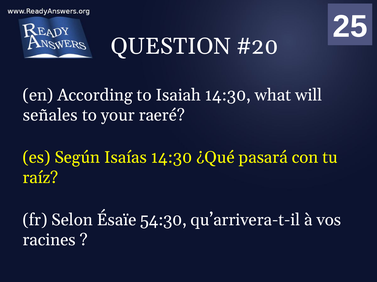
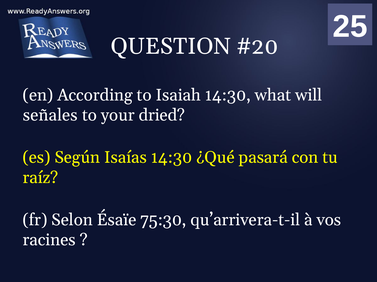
raeré: raeré -> dried
54:30: 54:30 -> 75:30
